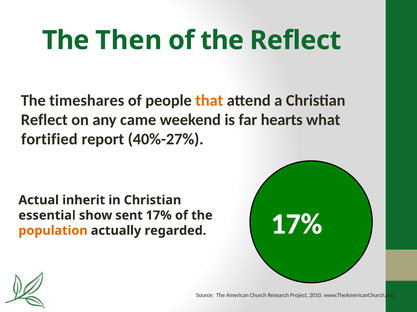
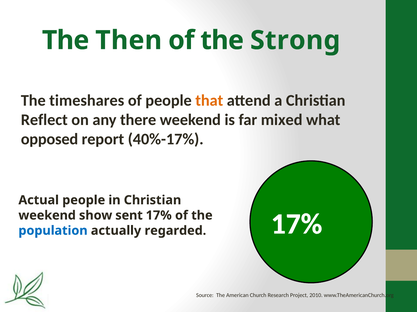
the Reflect: Reflect -> Strong
came: came -> there
hearts: hearts -> mixed
fortified: fortified -> opposed
40%-27%: 40%-27% -> 40%-17%
Actual inherit: inherit -> people
essential at (47, 216): essential -> weekend
population colour: orange -> blue
